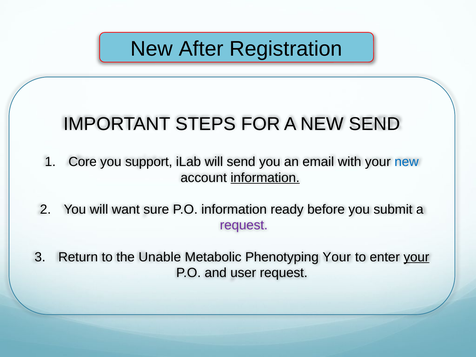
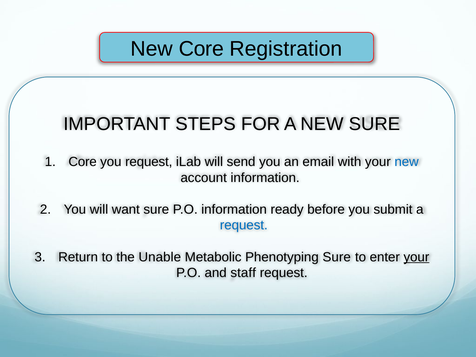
New After: After -> Core
NEW SEND: SEND -> SURE
you support: support -> request
information at (265, 178) underline: present -> none
request at (244, 225) colour: purple -> blue
Phenotyping Your: Your -> Sure
user: user -> staff
